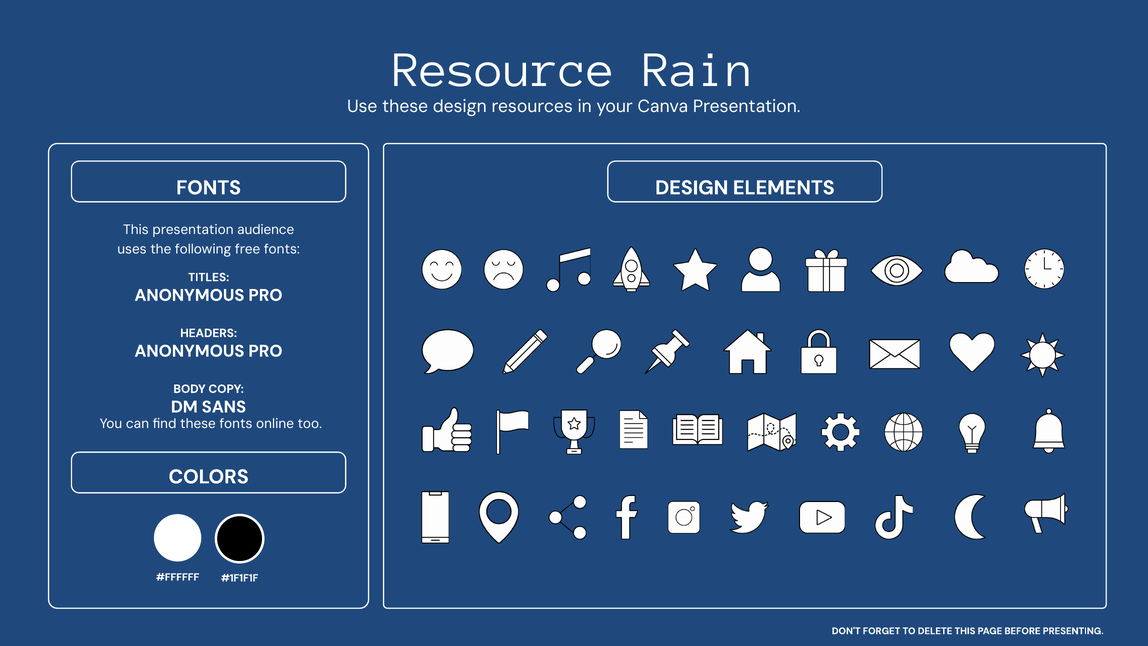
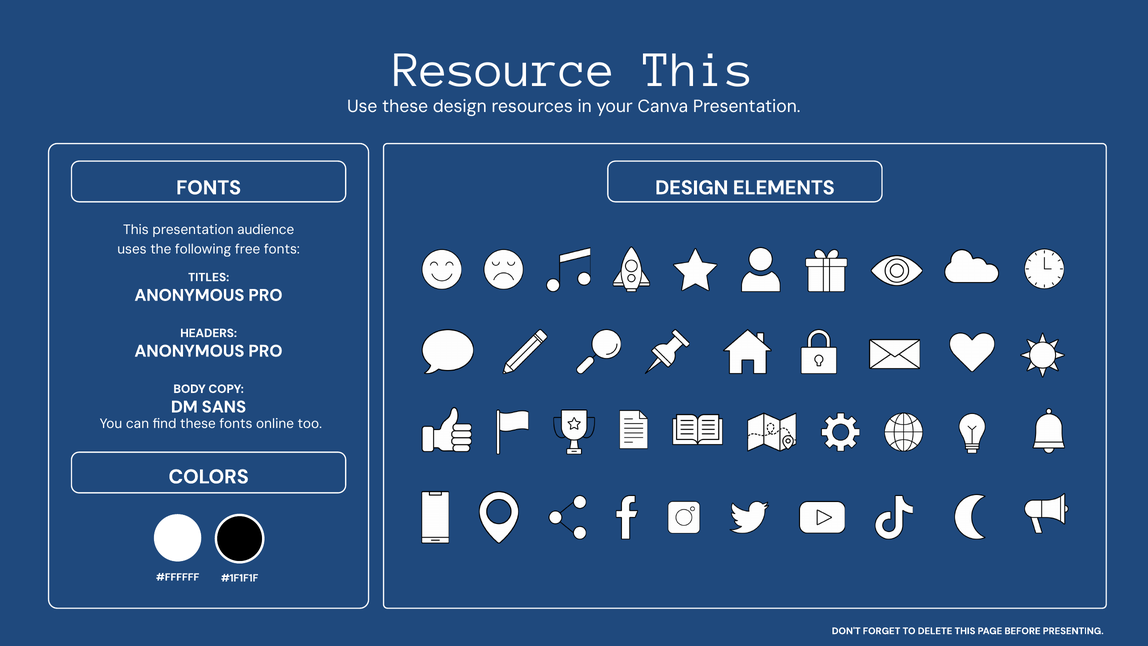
Resource Rain: Rain -> This
